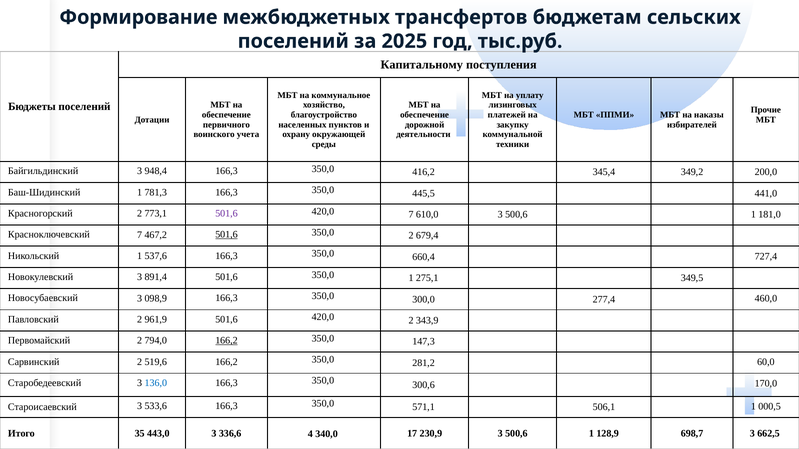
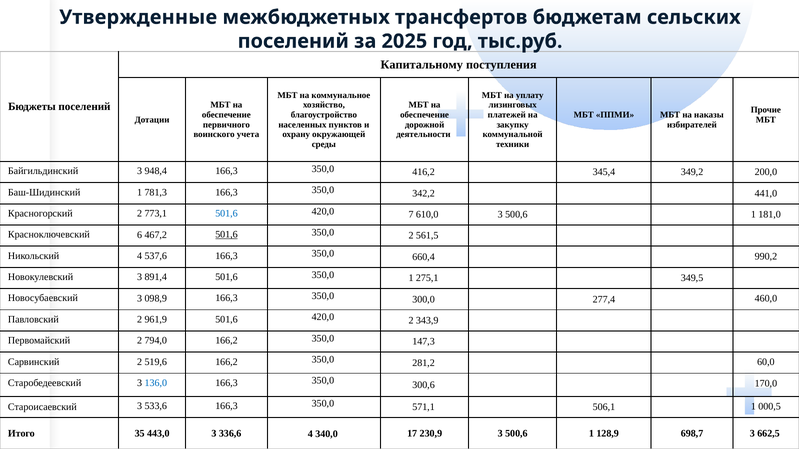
Формирование: Формирование -> Утвержденные
445,5: 445,5 -> 342,2
501,6 at (226, 214) colour: purple -> blue
Красноключевский 7: 7 -> 6
679,4: 679,4 -> 561,5
Никольский 1: 1 -> 4
727,4: 727,4 -> 990,2
166,2 at (226, 341) underline: present -> none
